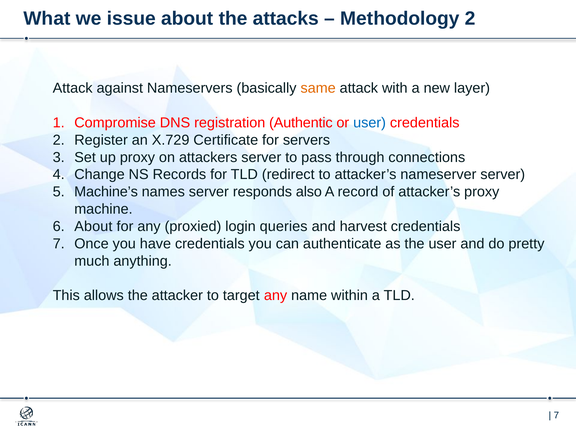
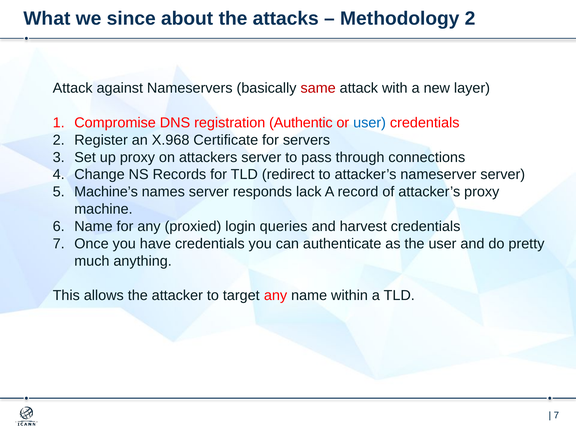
issue: issue -> since
same colour: orange -> red
X.729: X.729 -> X.968
also: also -> lack
About at (93, 226): About -> Name
